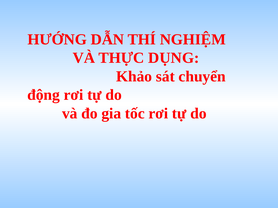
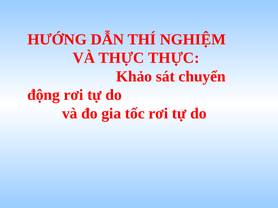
THỰC DỤNG: DỤNG -> THỰC
